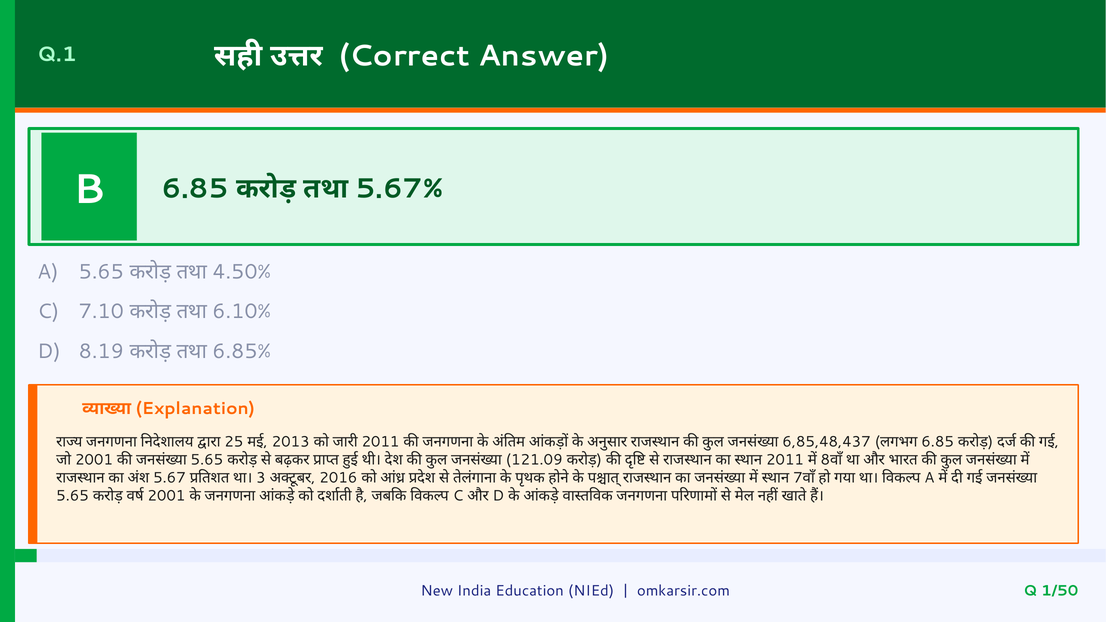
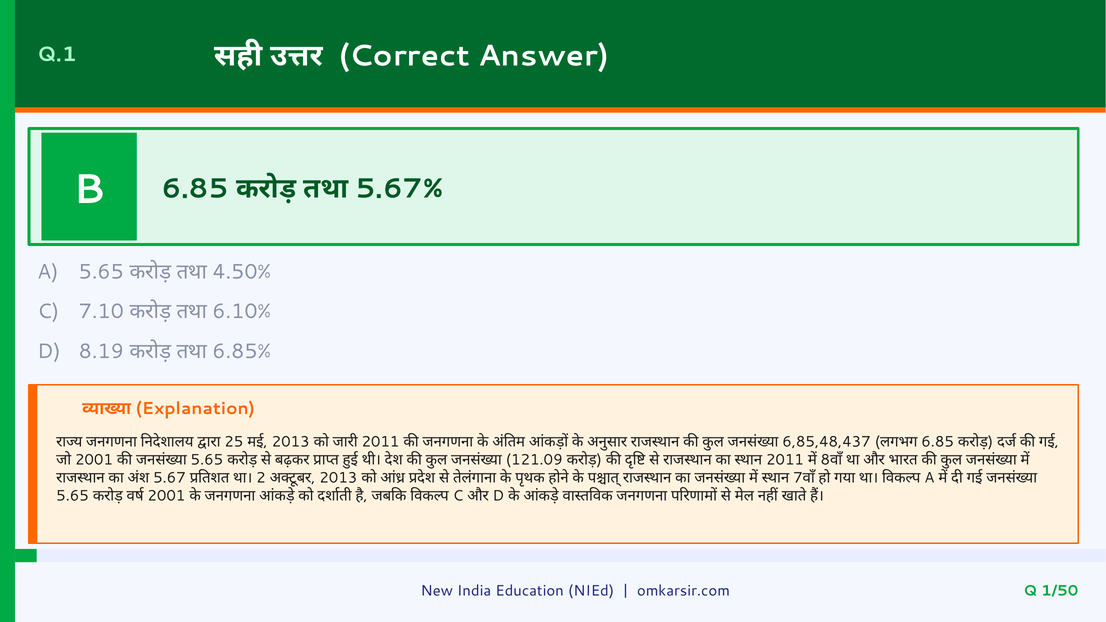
3: 3 -> 2
2016 at (338, 478): 2016 -> 2013
